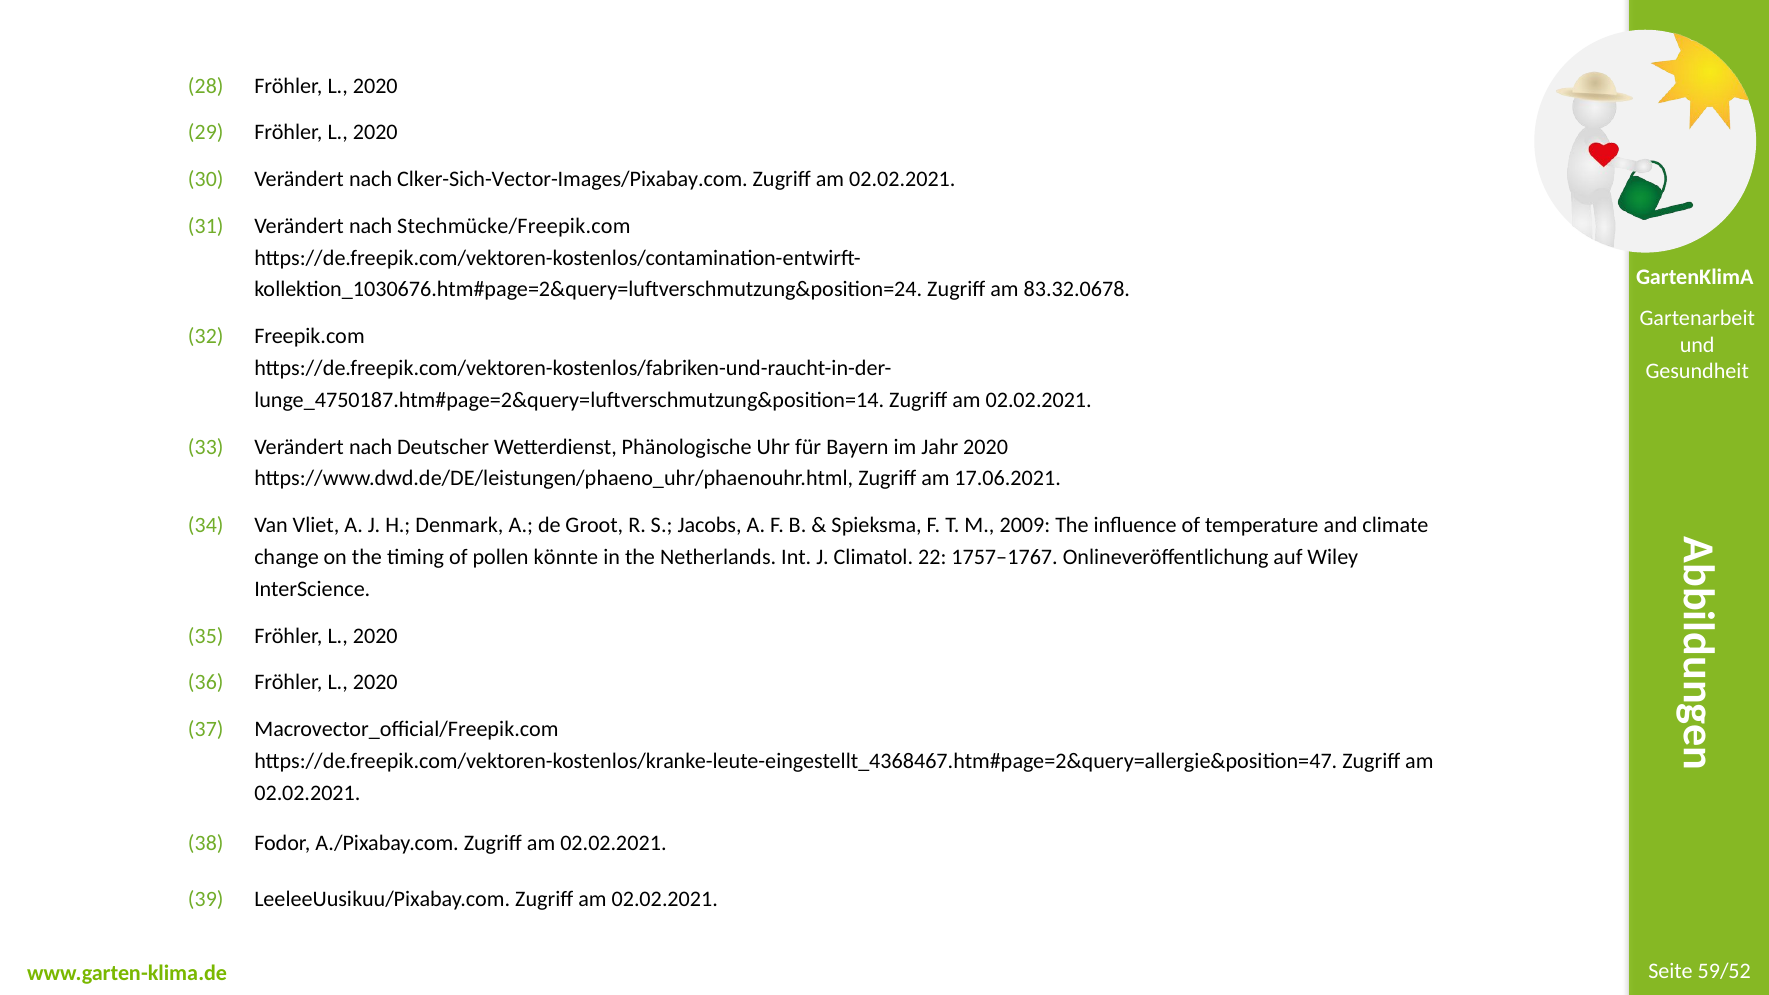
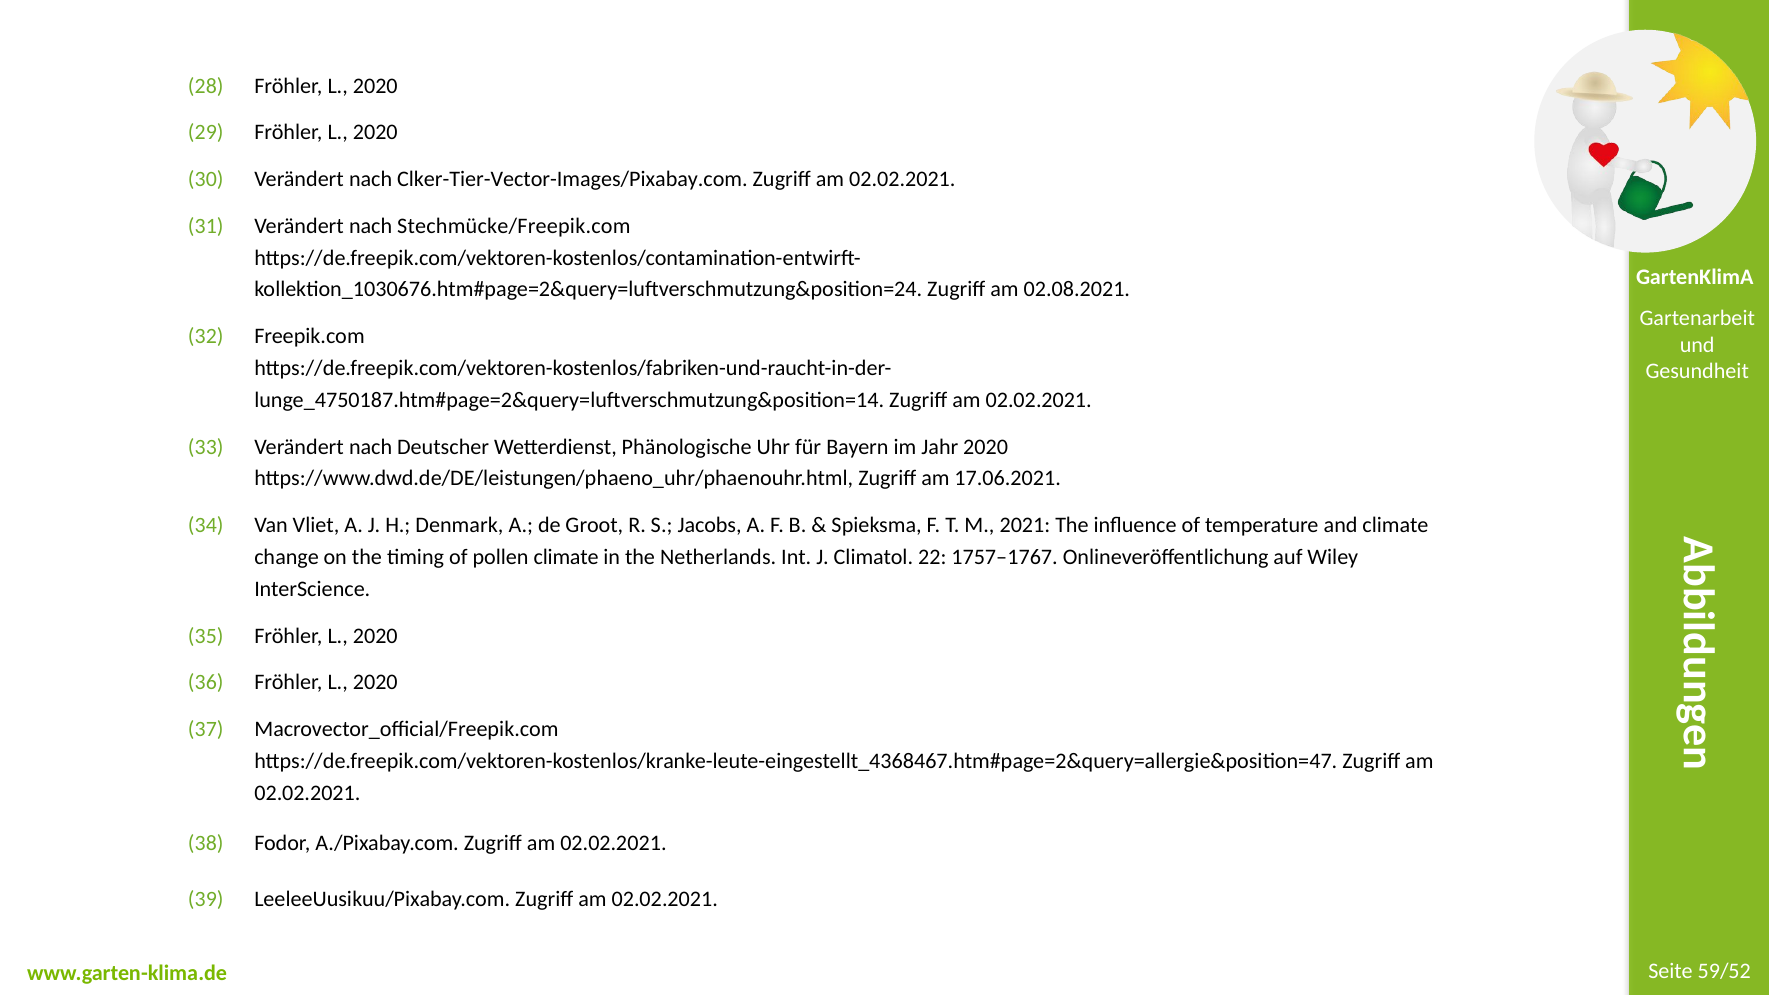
Clker-Sich-Vector-Images/Pixabay.com: Clker-Sich-Vector-Images/Pixabay.com -> Clker-Tier-Vector-Images/Pixabay.com
83.32.0678: 83.32.0678 -> 02.08.2021
2009: 2009 -> 2021
pollen könnte: könnte -> climate
